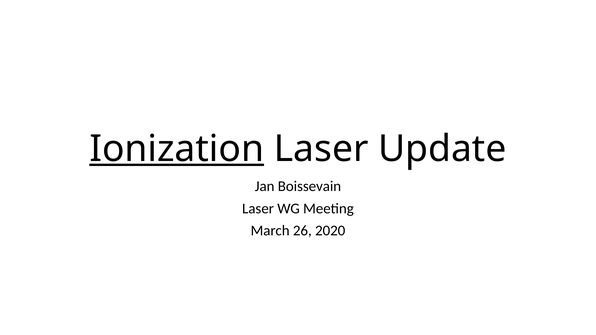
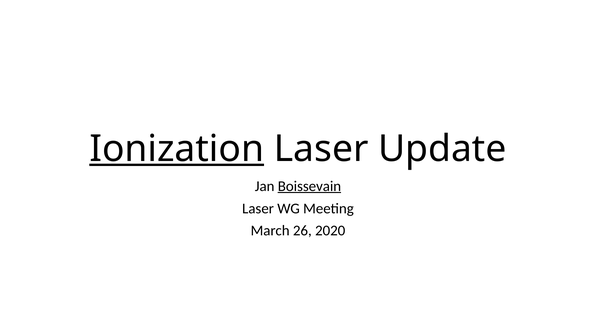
Boissevain underline: none -> present
